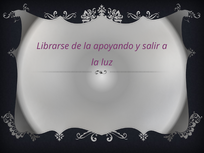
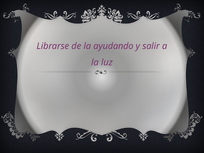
apoyando: apoyando -> ayudando
